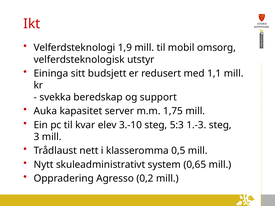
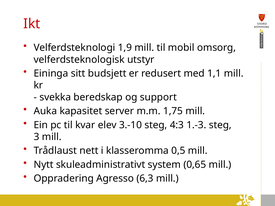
5:3: 5:3 -> 4:3
0,2: 0,2 -> 6,3
